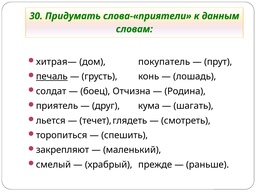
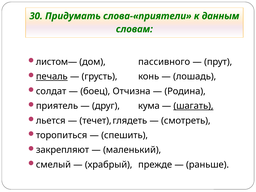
хитрая—: хитрая— -> листом—
покупатель: покупатель -> пассивного
шагать underline: none -> present
